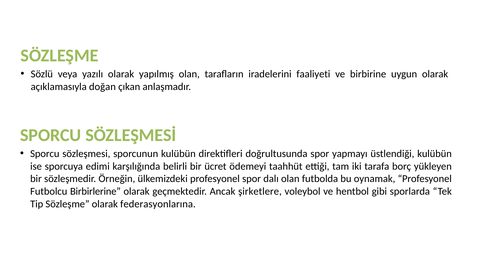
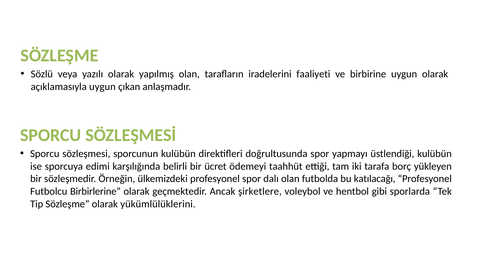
açıklamasıyla doğan: doğan -> uygun
oynamak: oynamak -> katılacağı
federasyonlarına: federasyonlarına -> yükümlülüklerini
